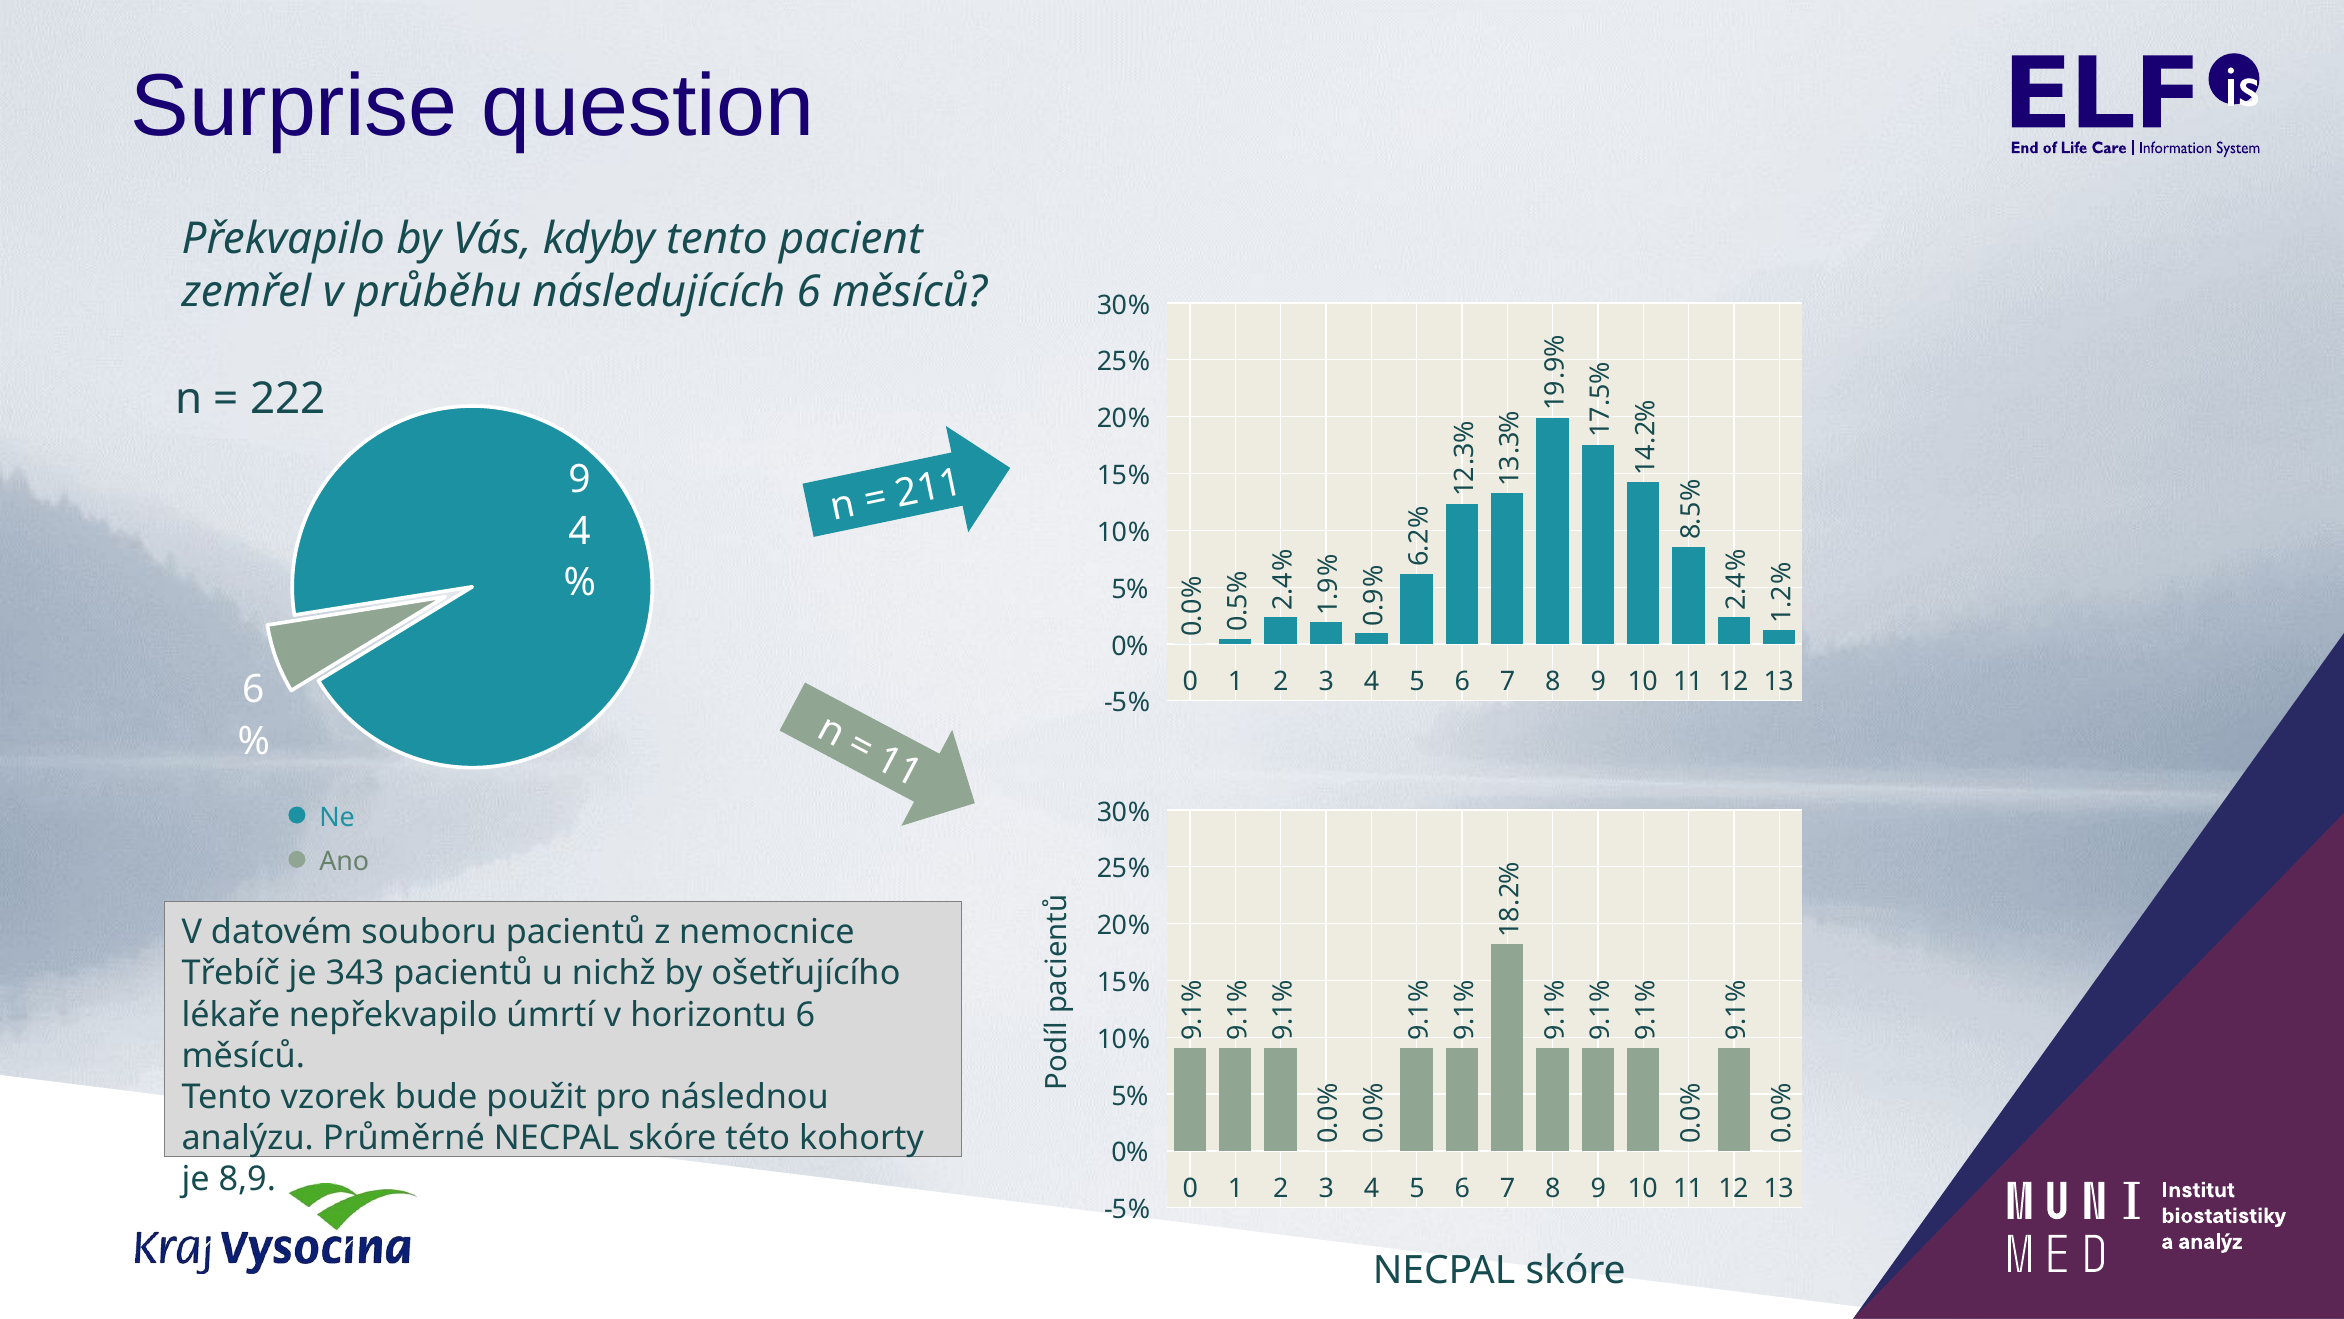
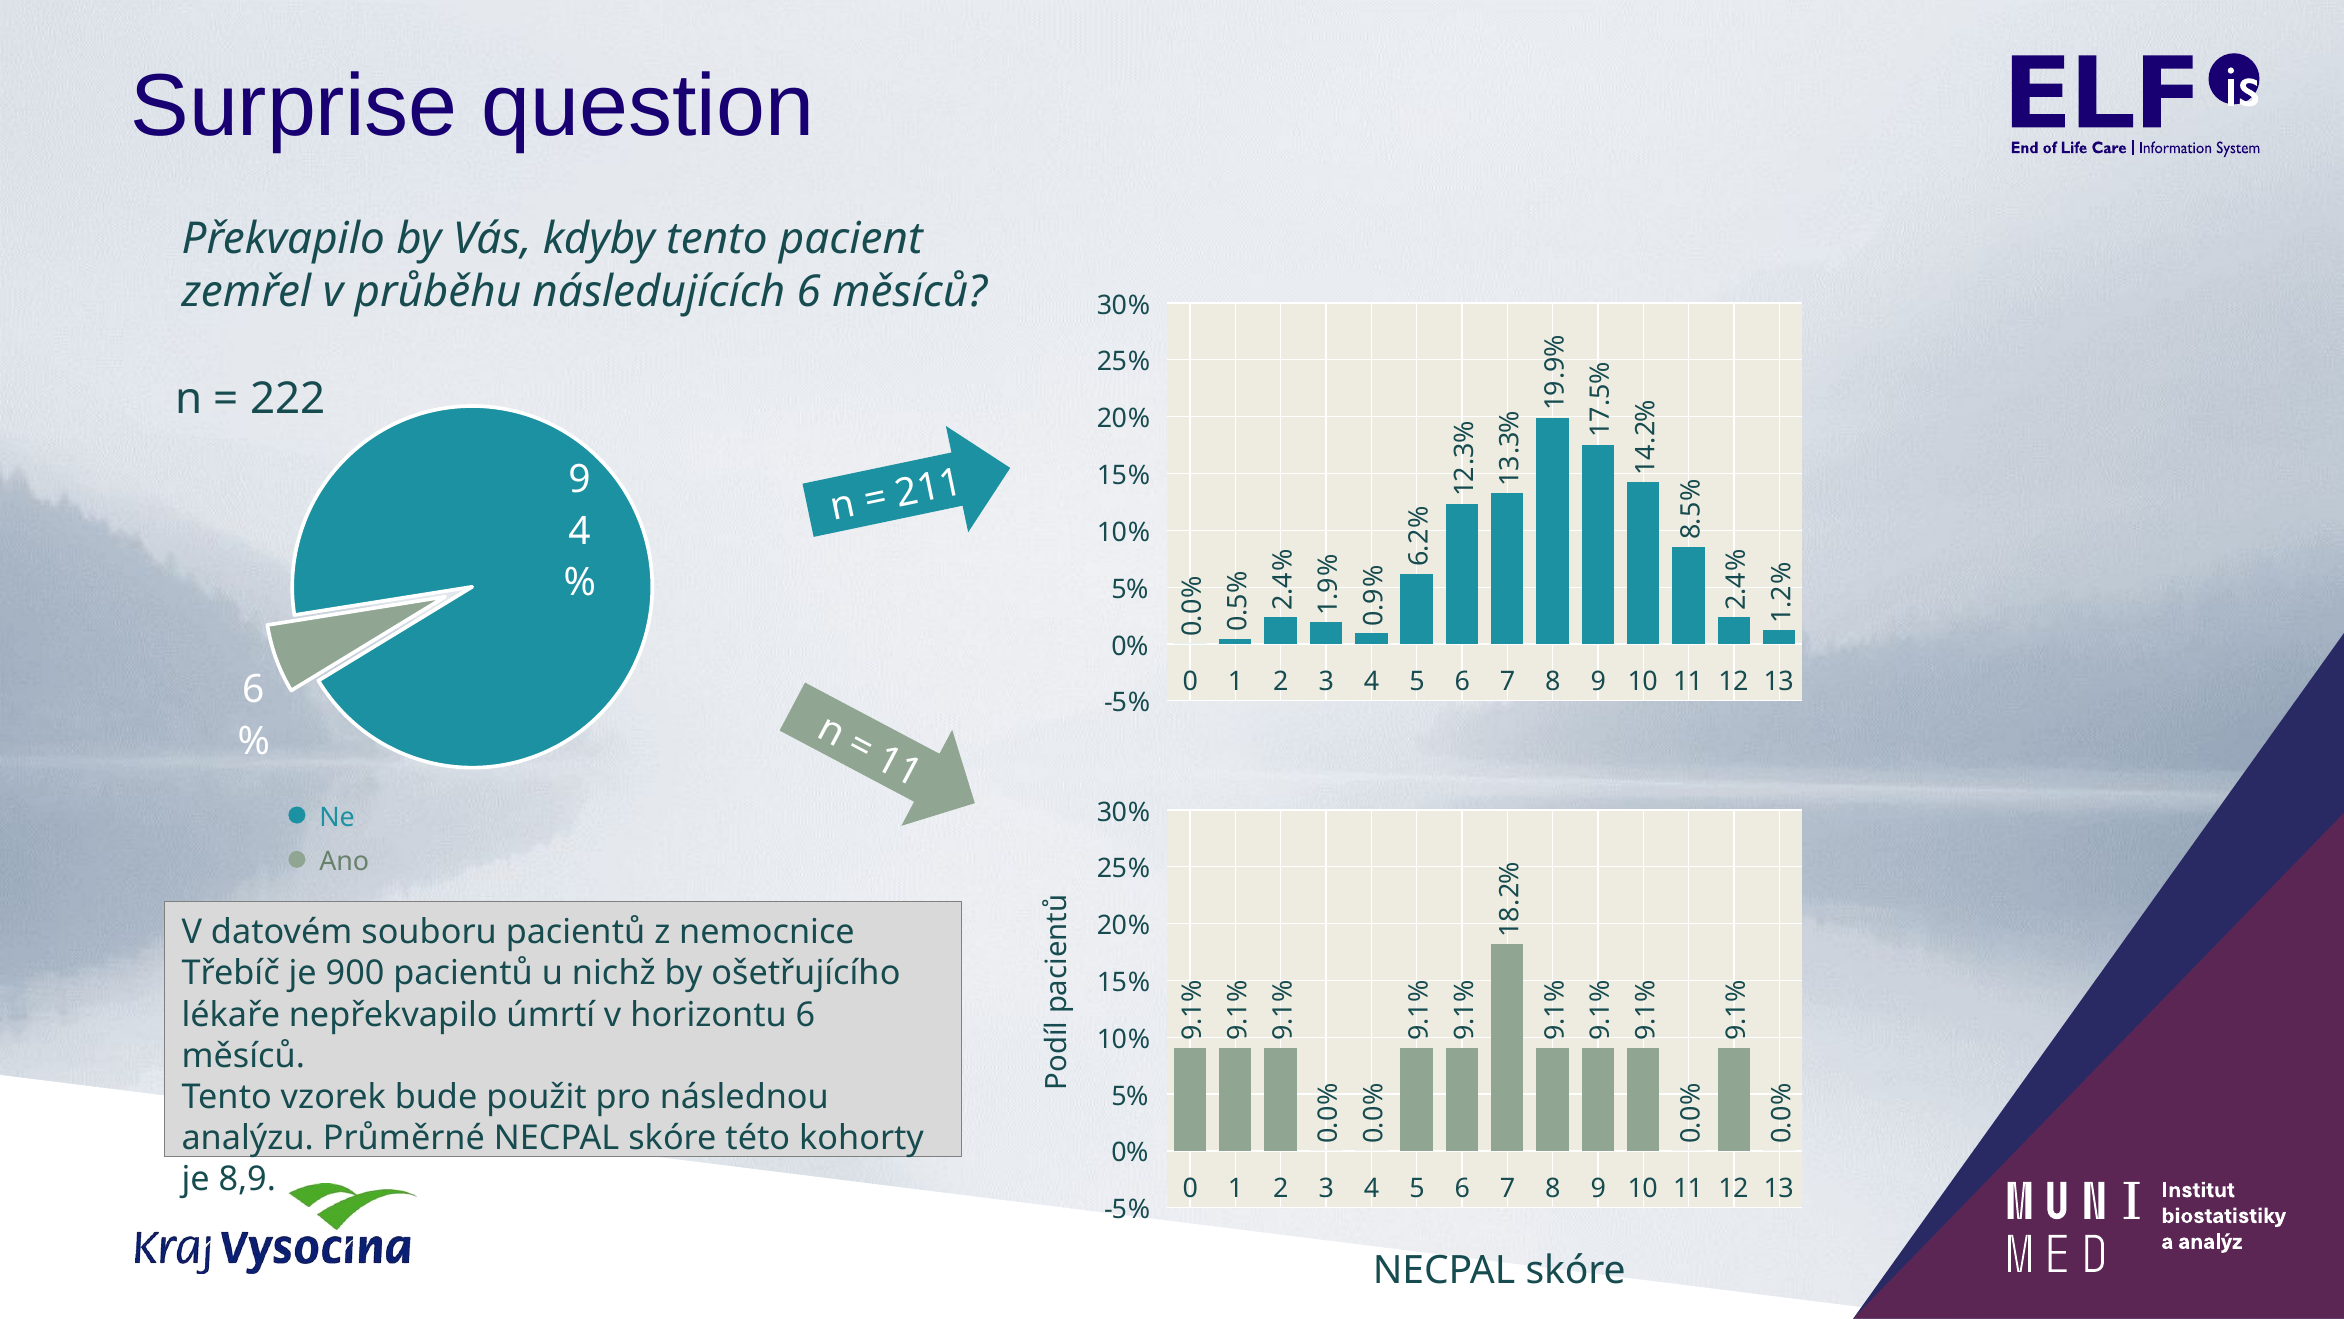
343: 343 -> 900
